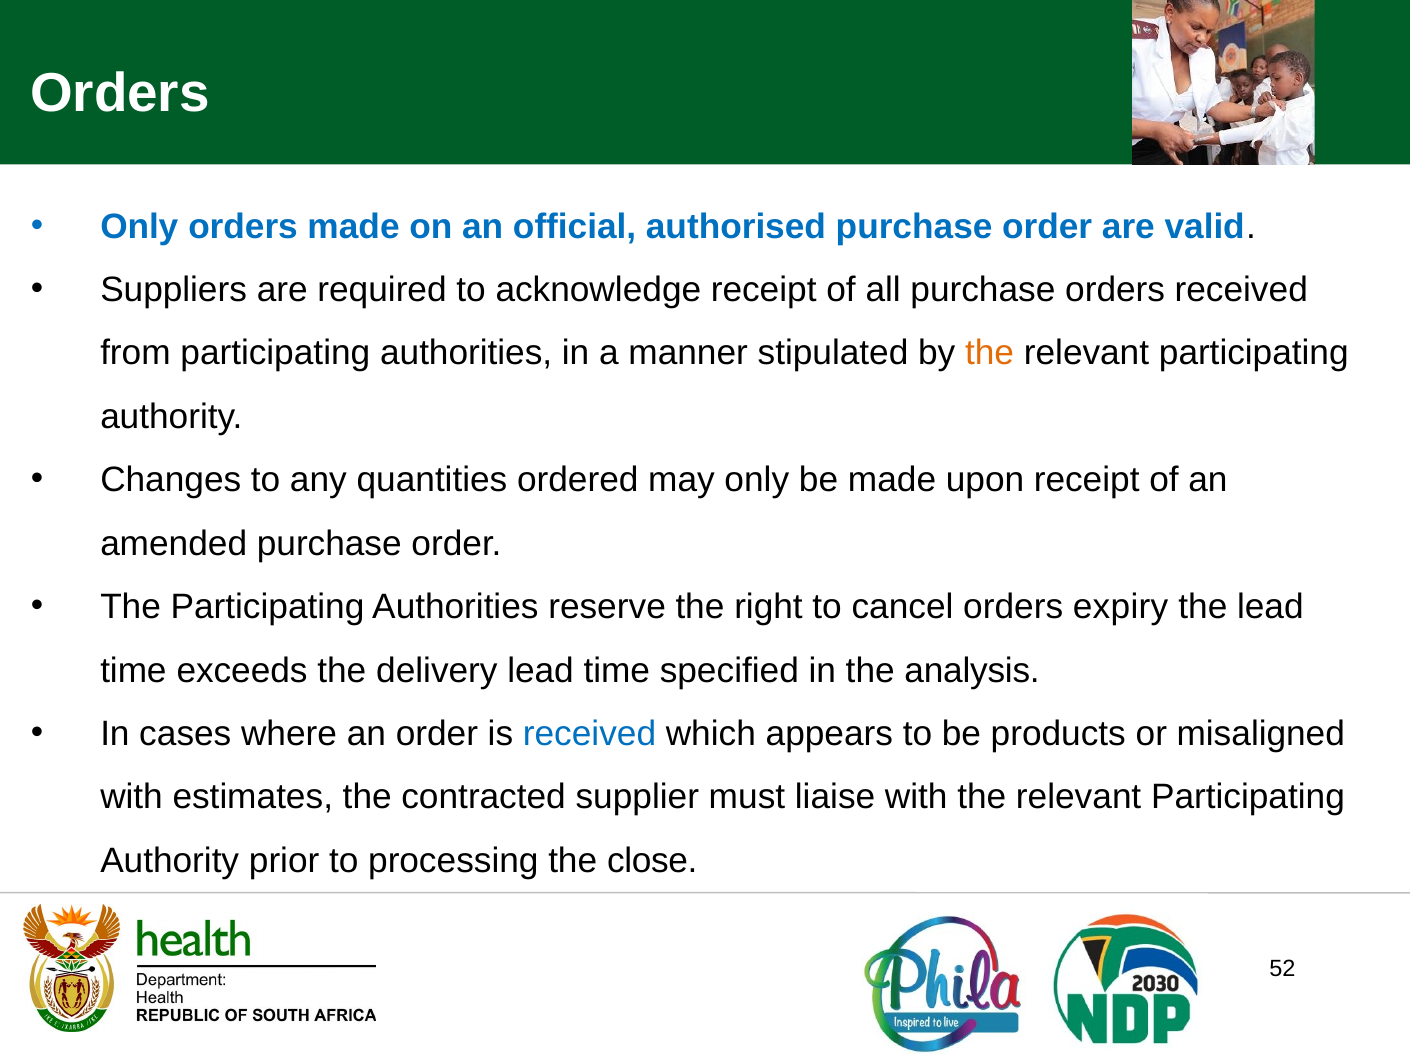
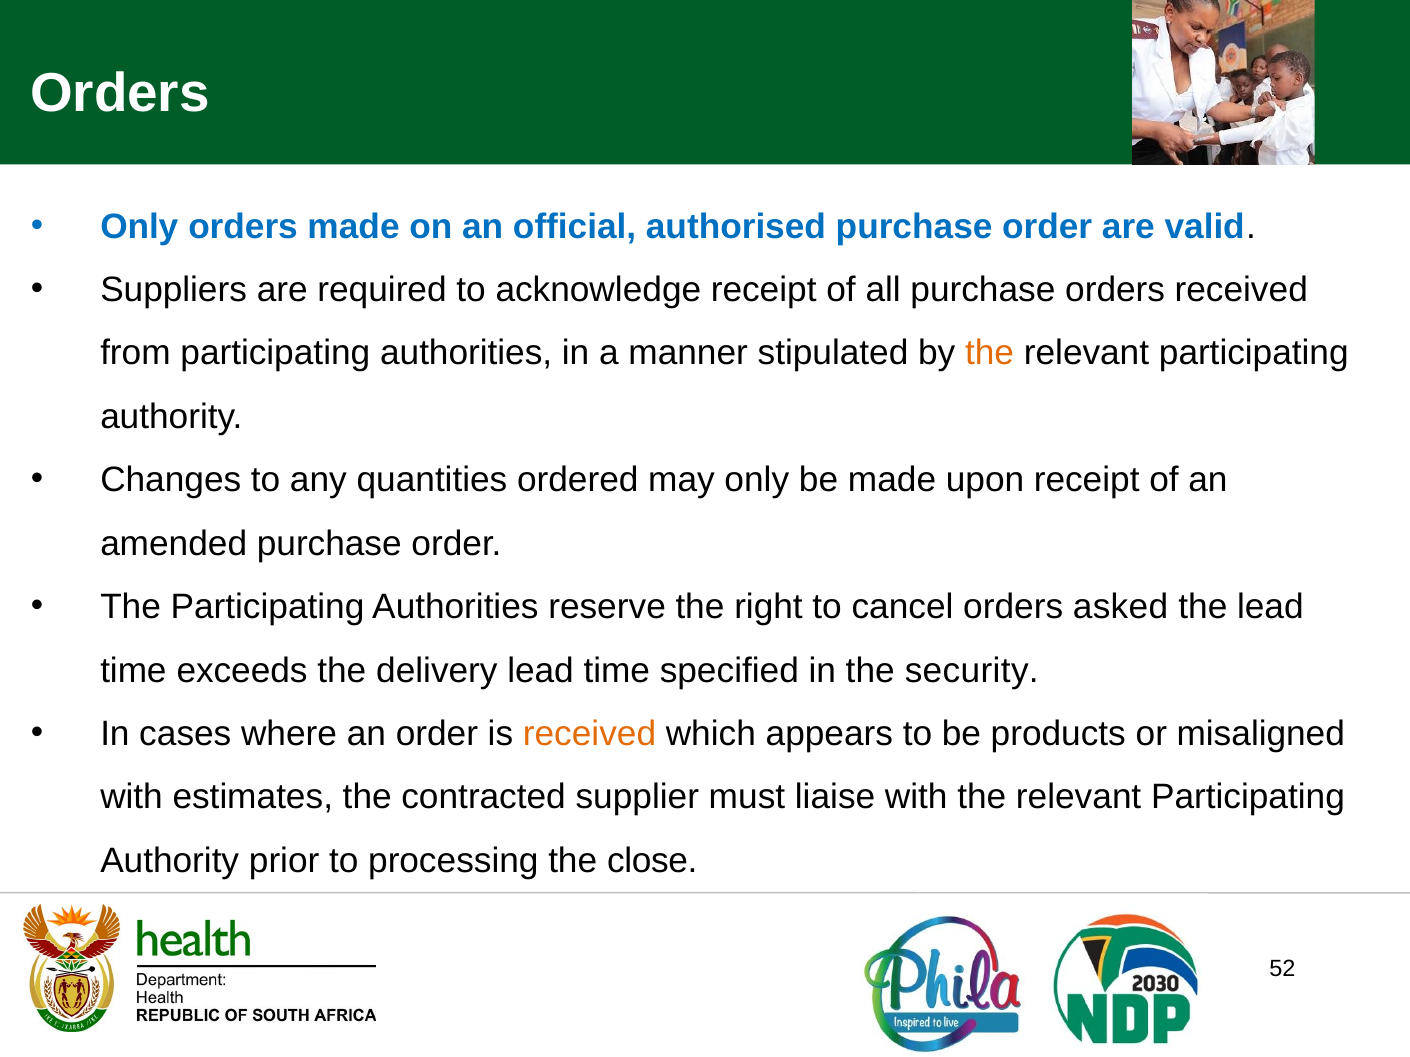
expiry: expiry -> asked
analysis: analysis -> security
received at (590, 734) colour: blue -> orange
